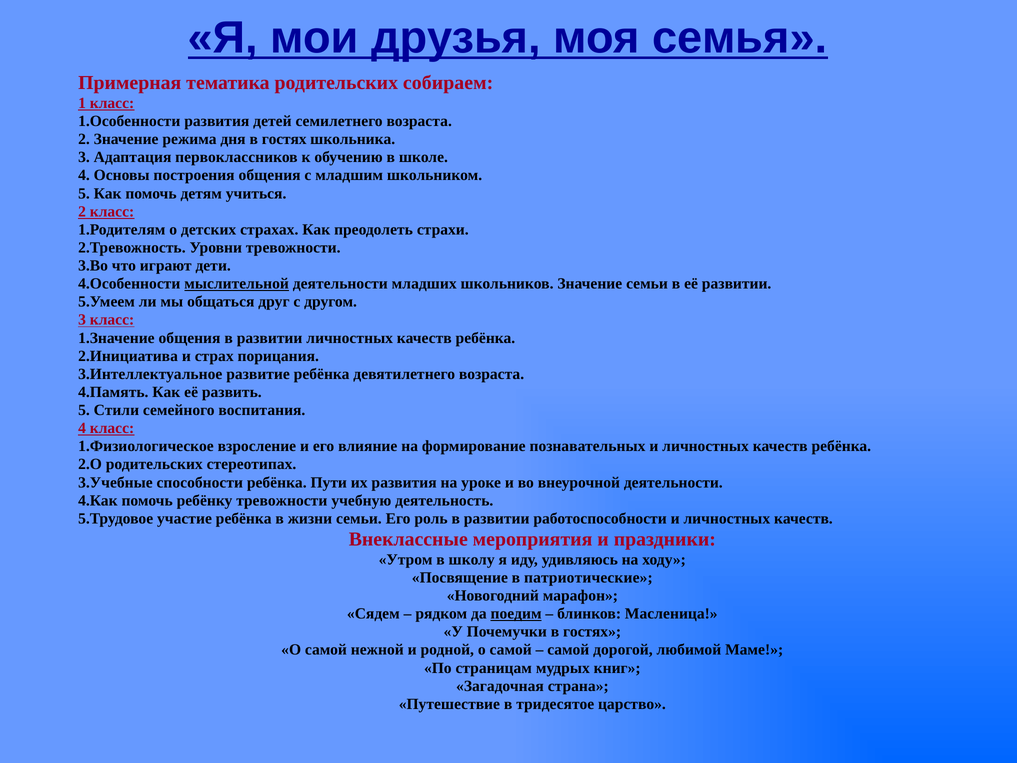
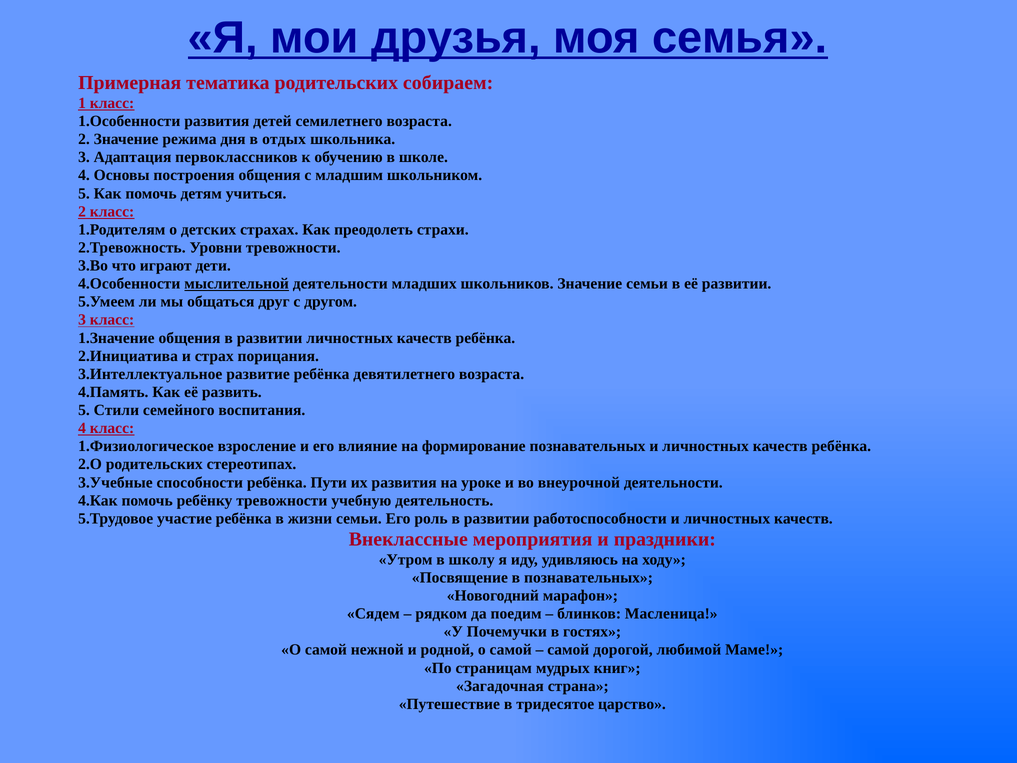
дня в гостях: гостях -> отдых
в патриотические: патриотические -> познавательных
поедим underline: present -> none
